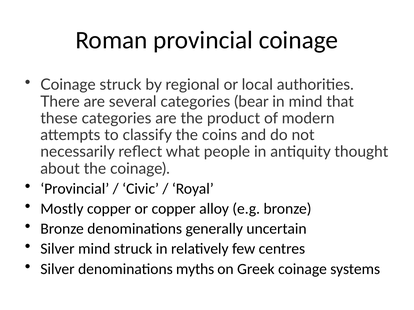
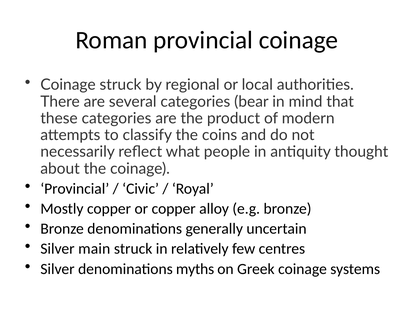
Silver mind: mind -> main
